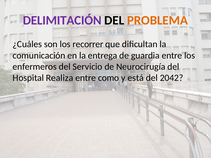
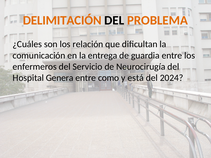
DELIMITACIÓN colour: purple -> orange
recorrer: recorrer -> relación
Realiza: Realiza -> Genera
2042: 2042 -> 2024
